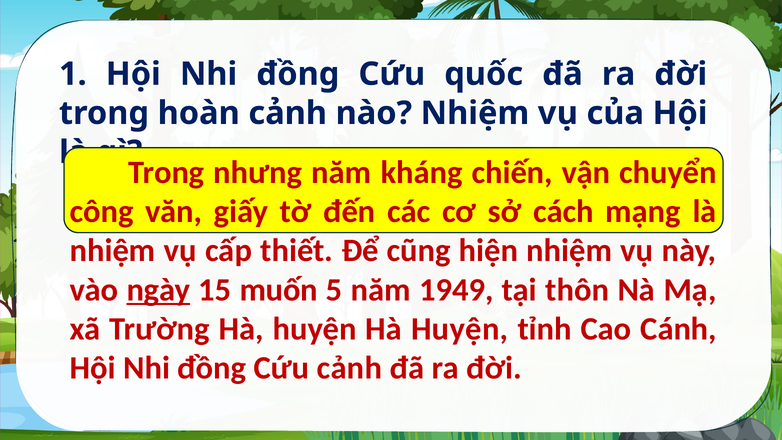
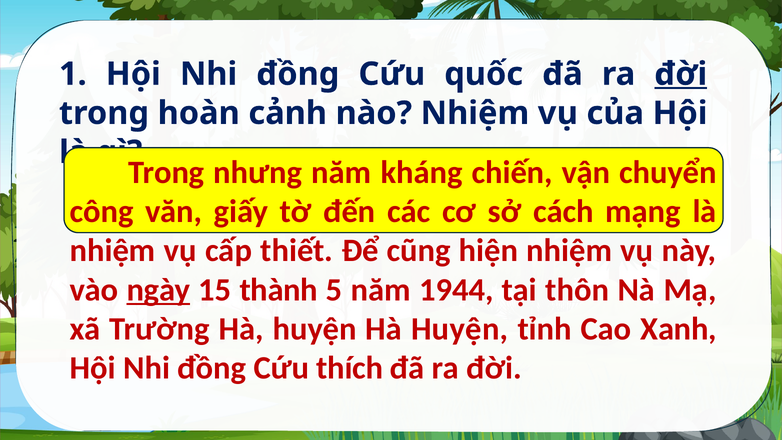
đời at (681, 74) underline: none -> present
muốn: muốn -> thành
1949: 1949 -> 1944
Cánh: Cánh -> Xanh
Cứu cảnh: cảnh -> thích
